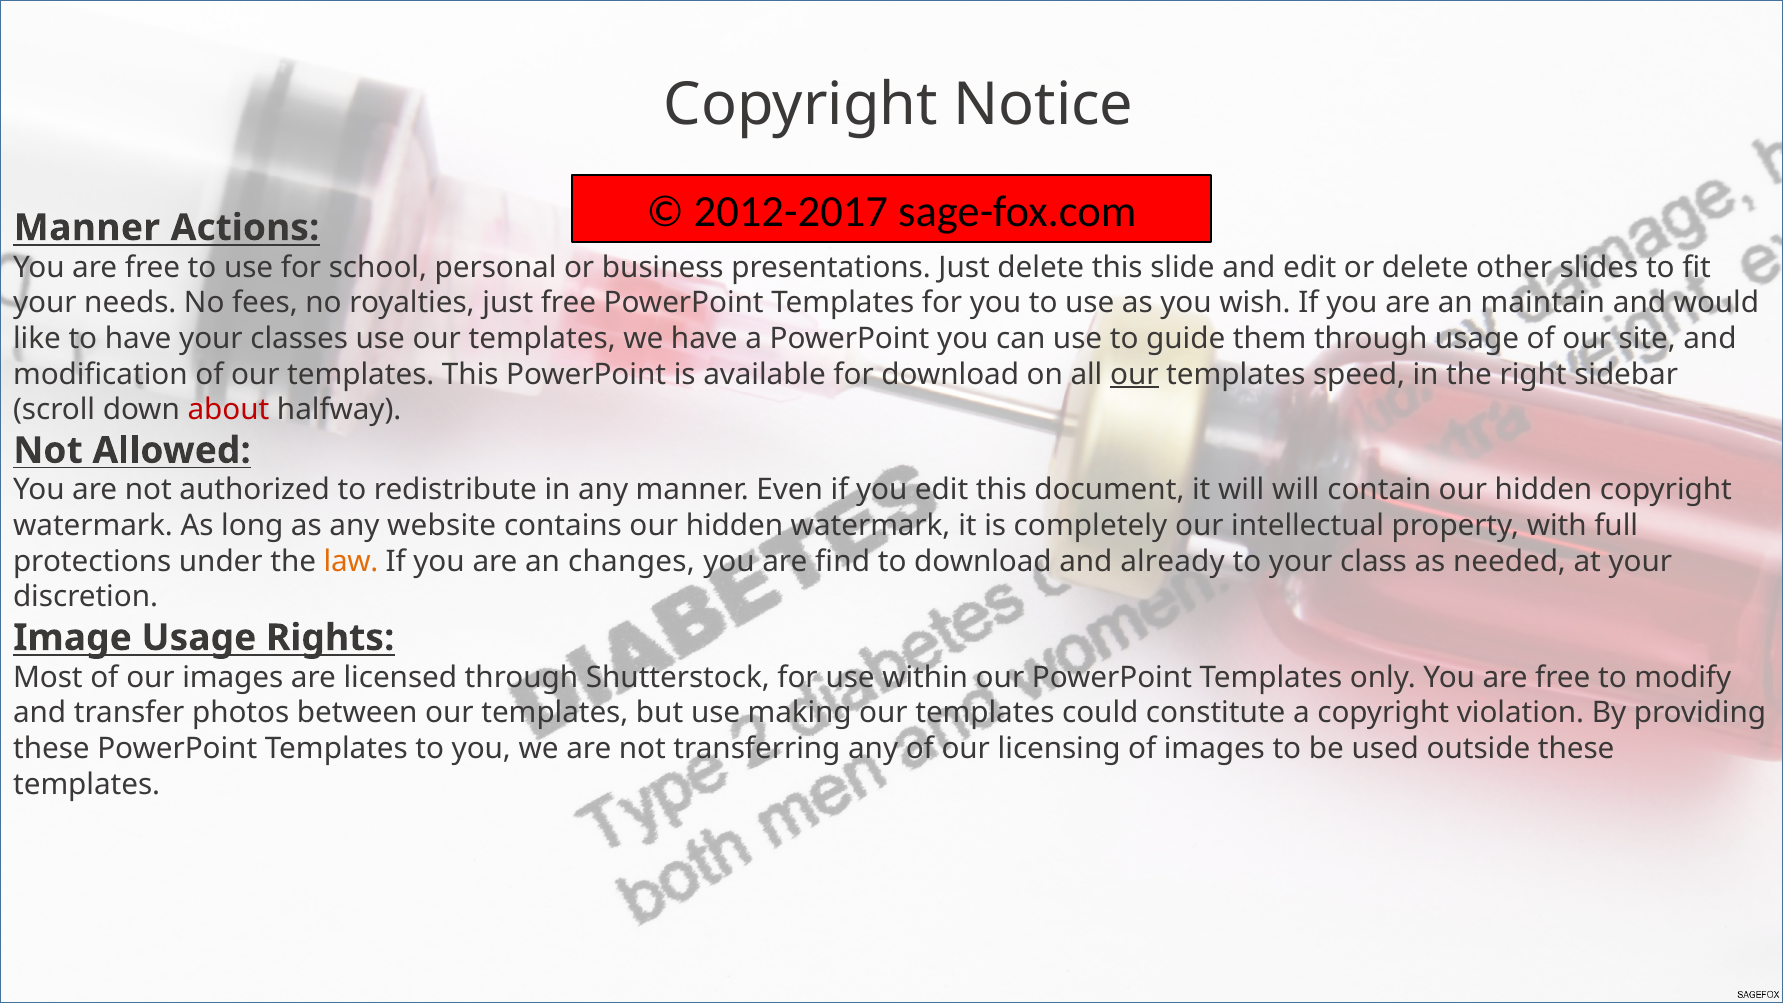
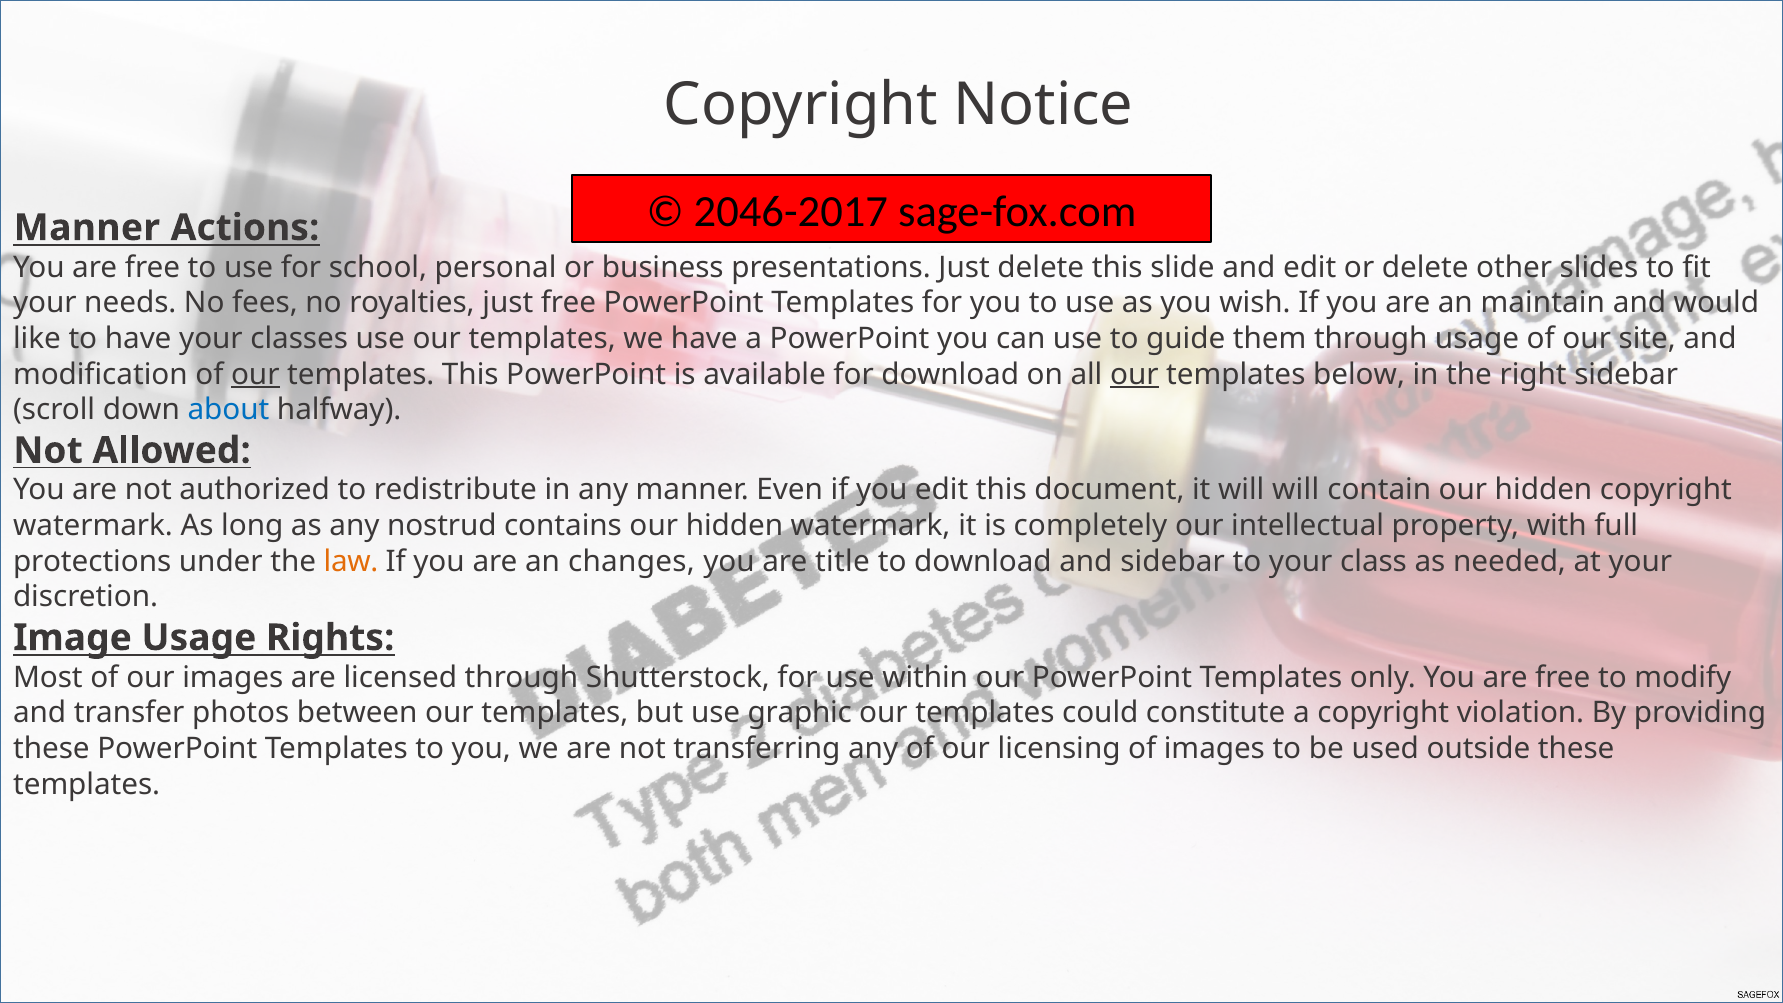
2012-2017: 2012-2017 -> 2046-2017
our at (255, 374) underline: none -> present
speed: speed -> below
about colour: red -> blue
website: website -> nostrud
find: find -> title
and already: already -> sidebar
making: making -> graphic
